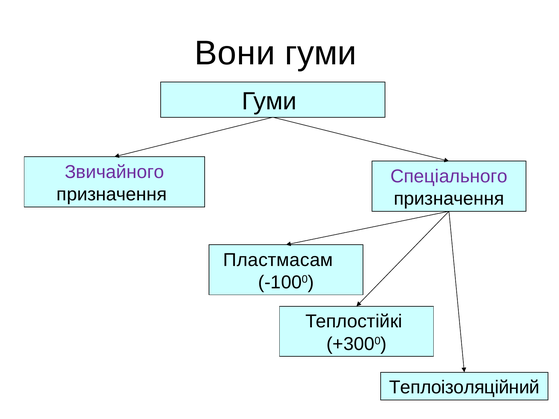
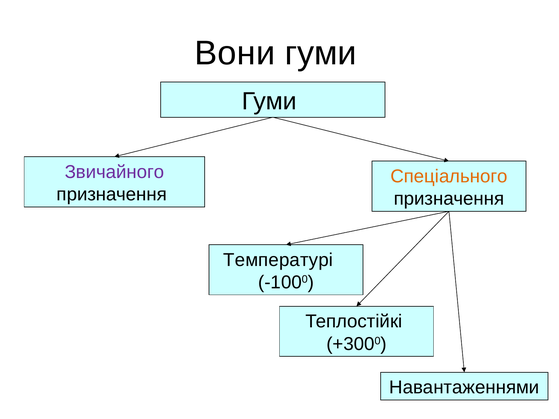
Спеціального colour: purple -> orange
Пластмасам: Пластмасам -> Температурі
Теплоізоляційний: Теплоізоляційний -> Навантаженнями
